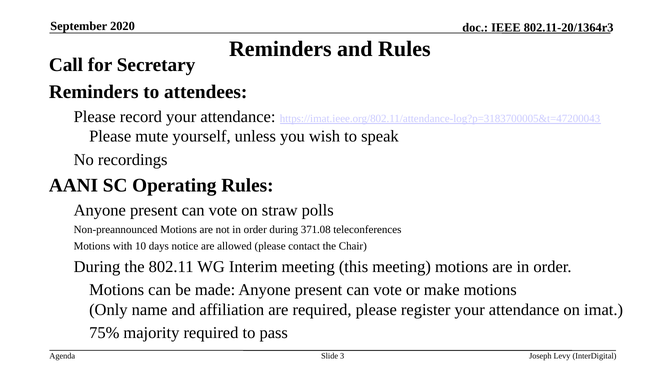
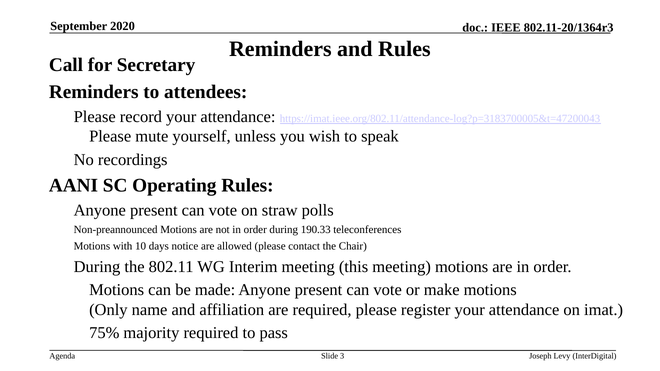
371.08: 371.08 -> 190.33
